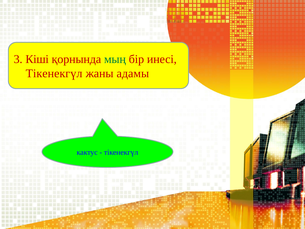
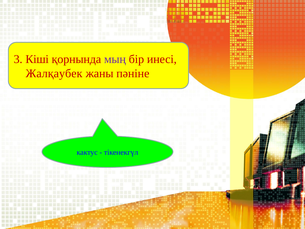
мың colour: green -> purple
Тікенекгүл at (54, 73): Тікенекгүл -> Жалқаубек
адамы: адамы -> пәніне
